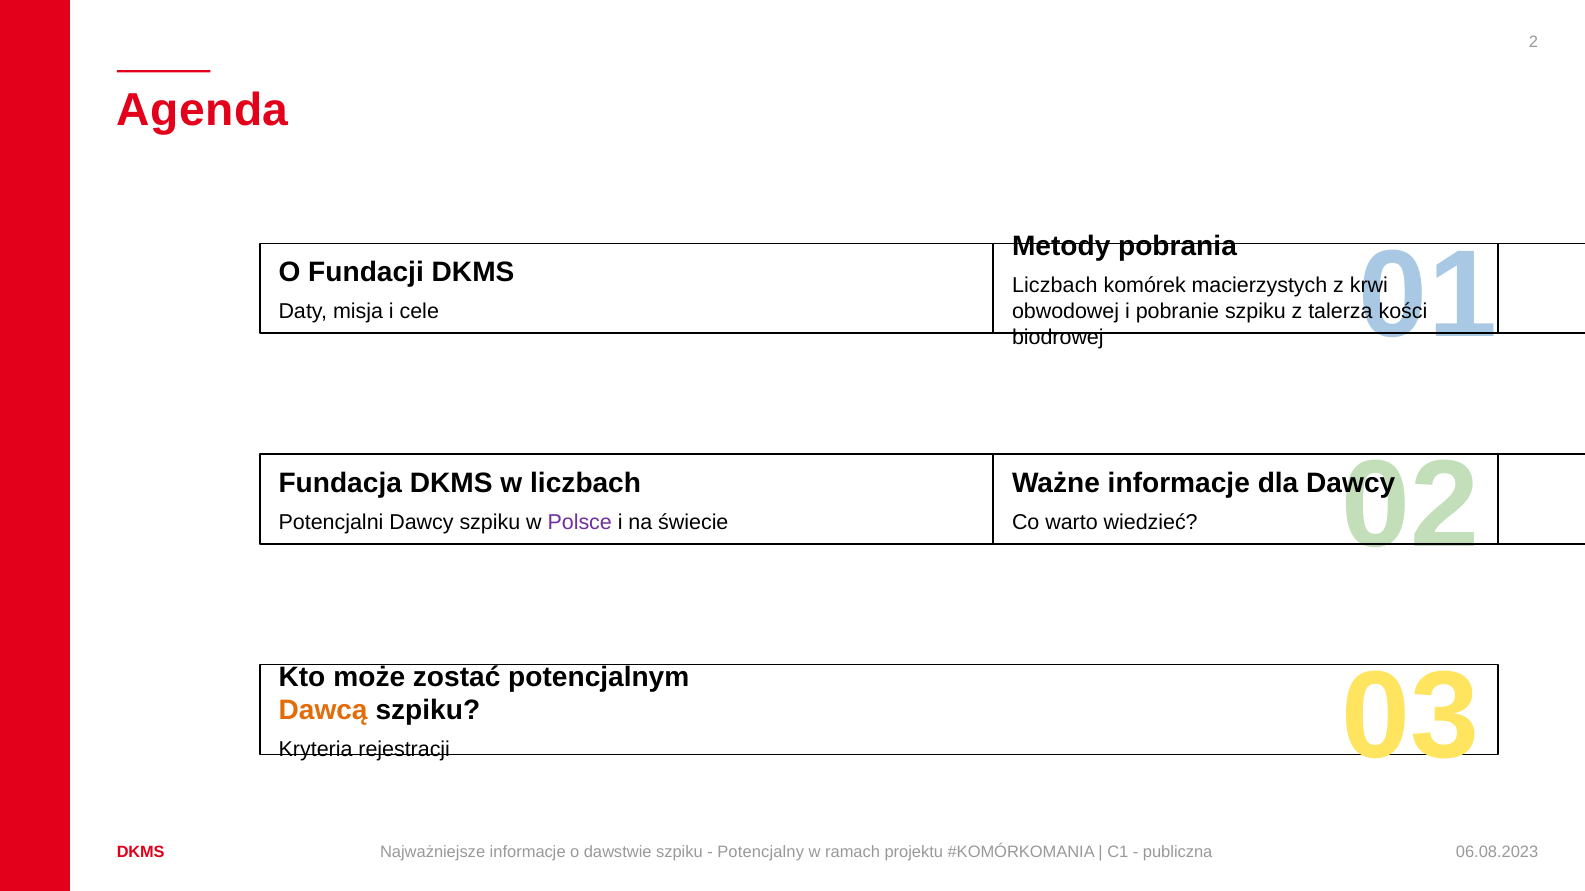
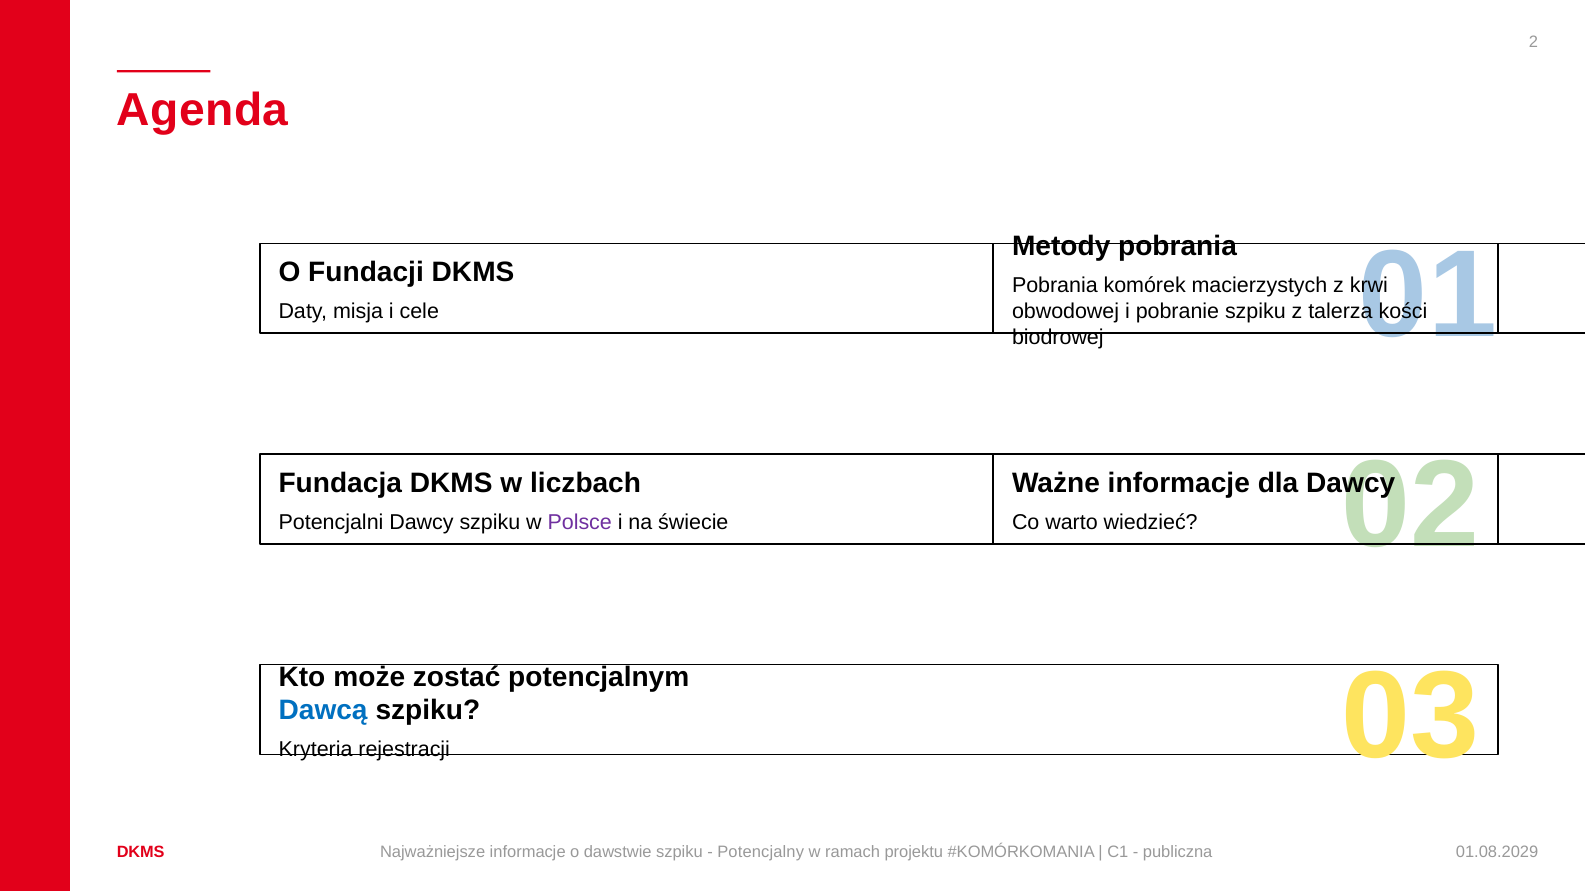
Liczbach at (1055, 286): Liczbach -> Pobrania
Dawcą colour: orange -> blue
06.08.2023: 06.08.2023 -> 01.08.2029
